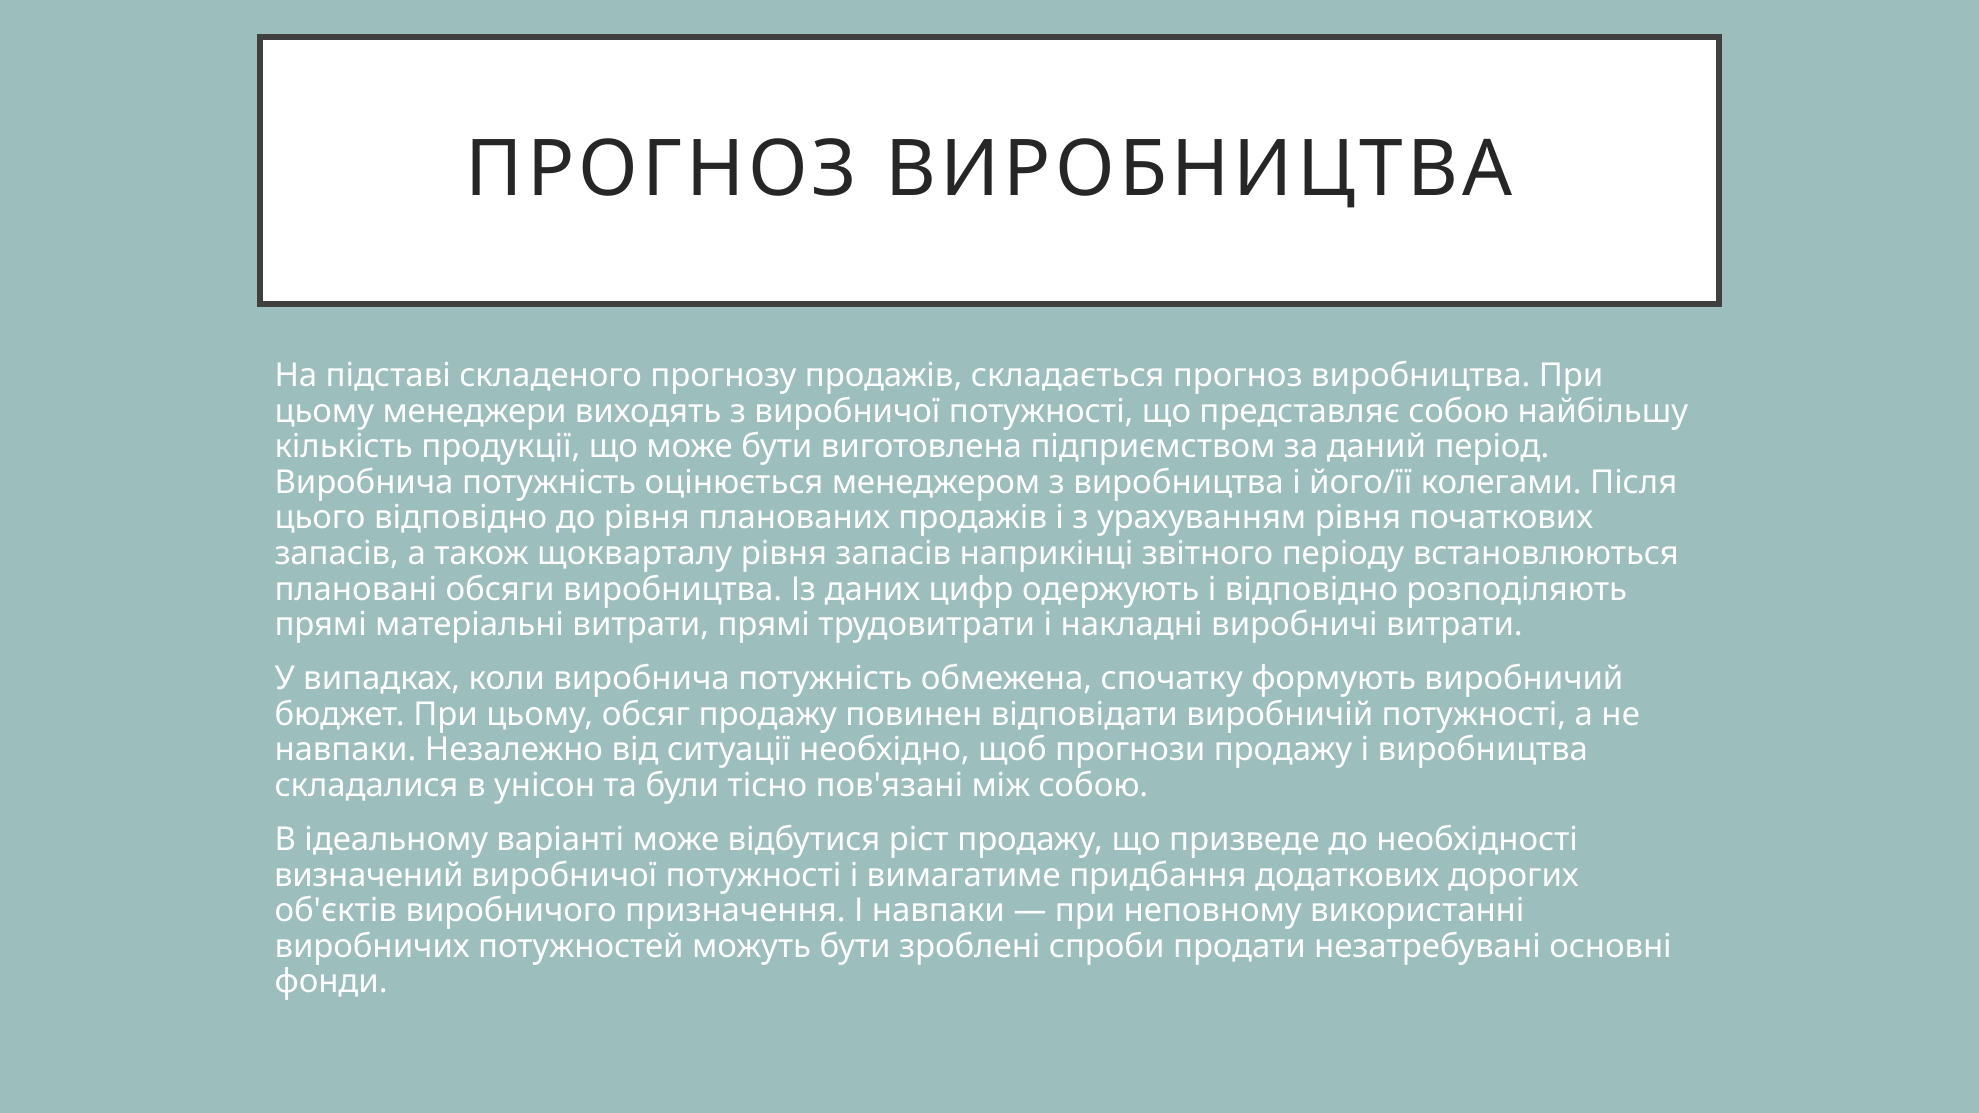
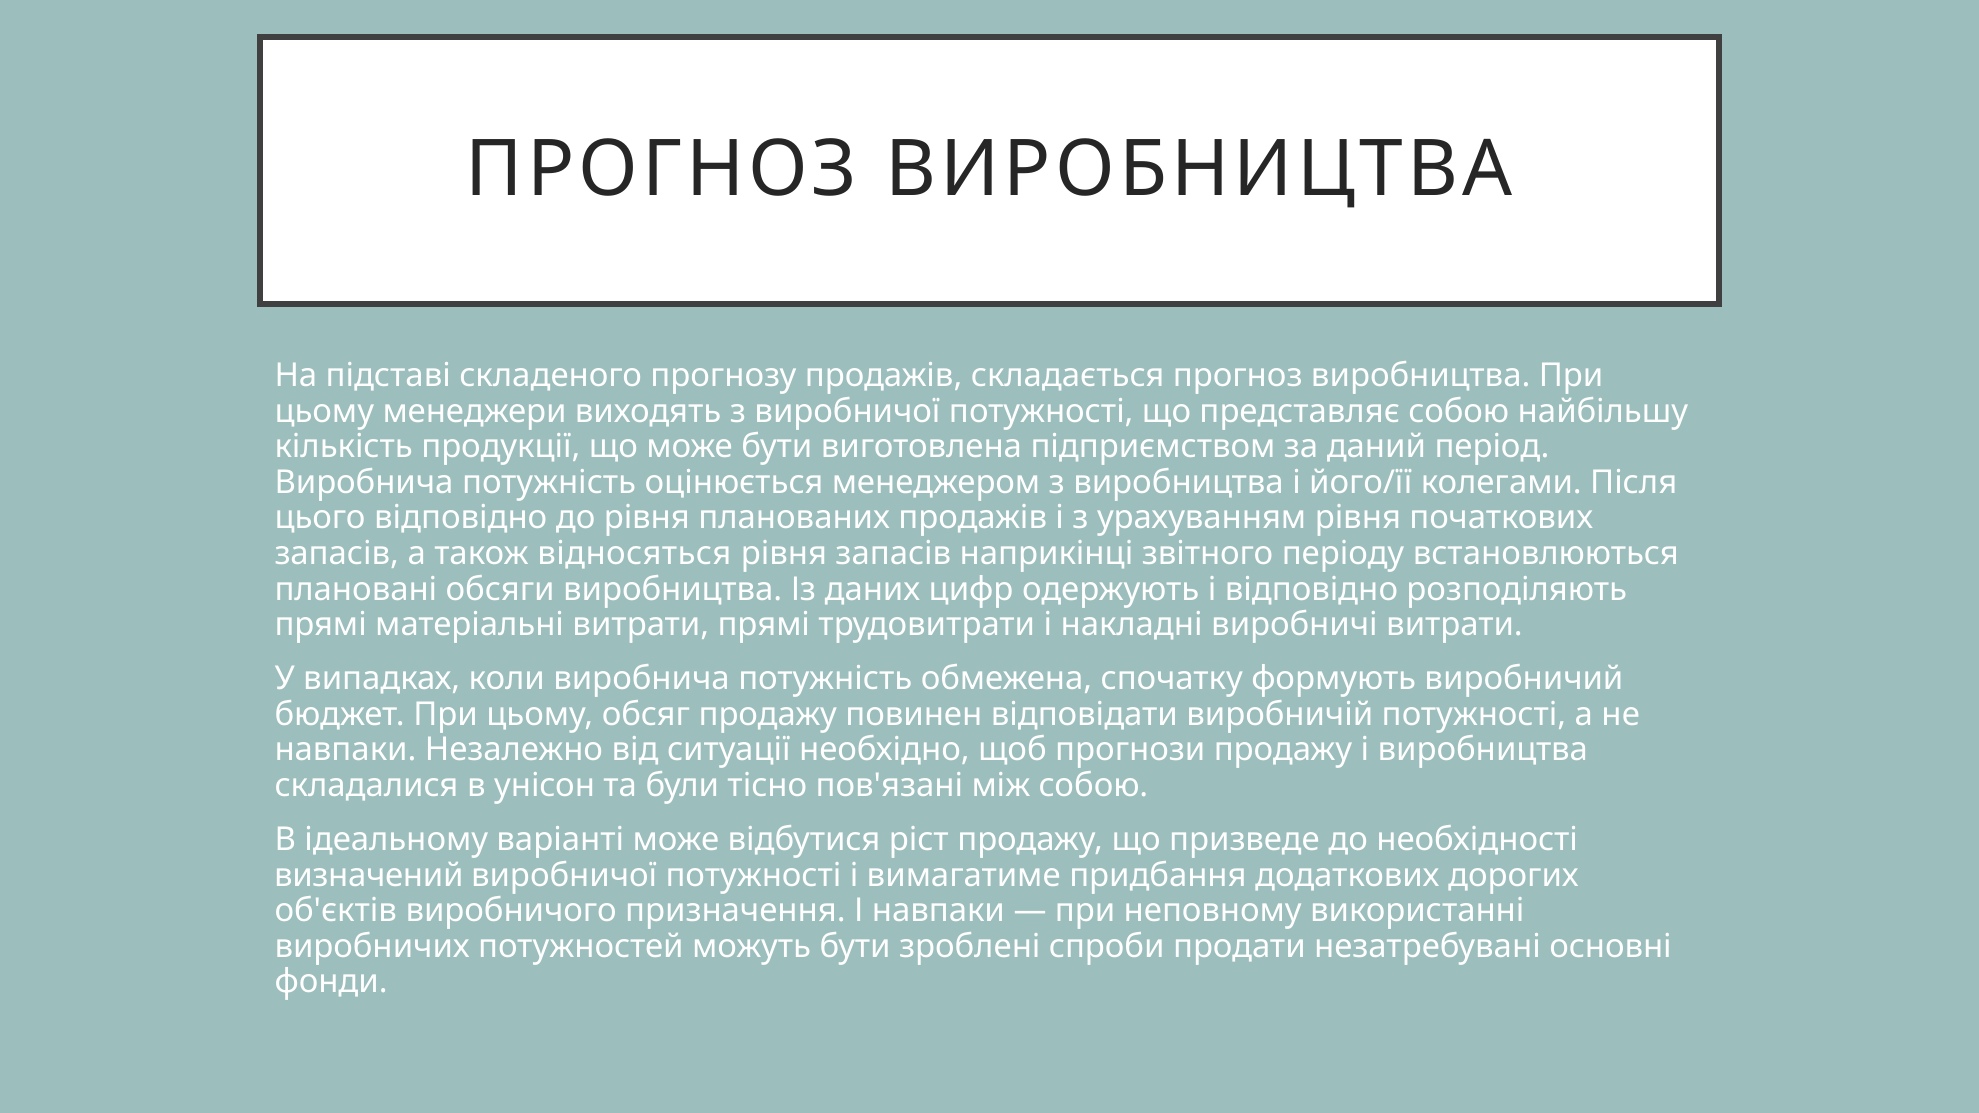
щокварталу: щокварталу -> відносяться
